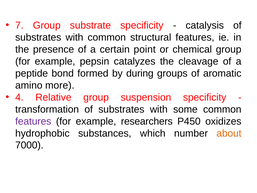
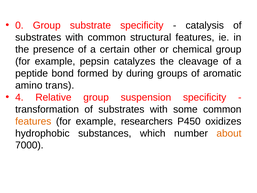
7: 7 -> 0
point: point -> other
more: more -> trans
features at (33, 121) colour: purple -> orange
